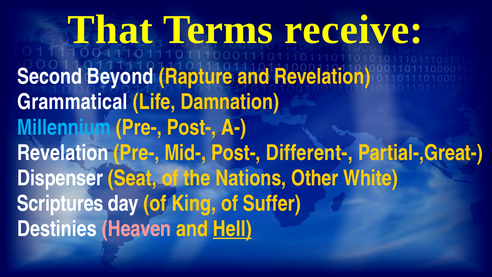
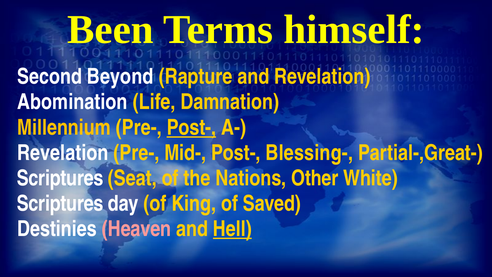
That: That -> Been
receive: receive -> himself
Grammatical: Grammatical -> Abomination
Millennium colour: light blue -> yellow
Post- at (191, 127) underline: none -> present
Different-: Different- -> Blessing-
Dispenser at (60, 178): Dispenser -> Scriptures
Suffer: Suffer -> Saved
